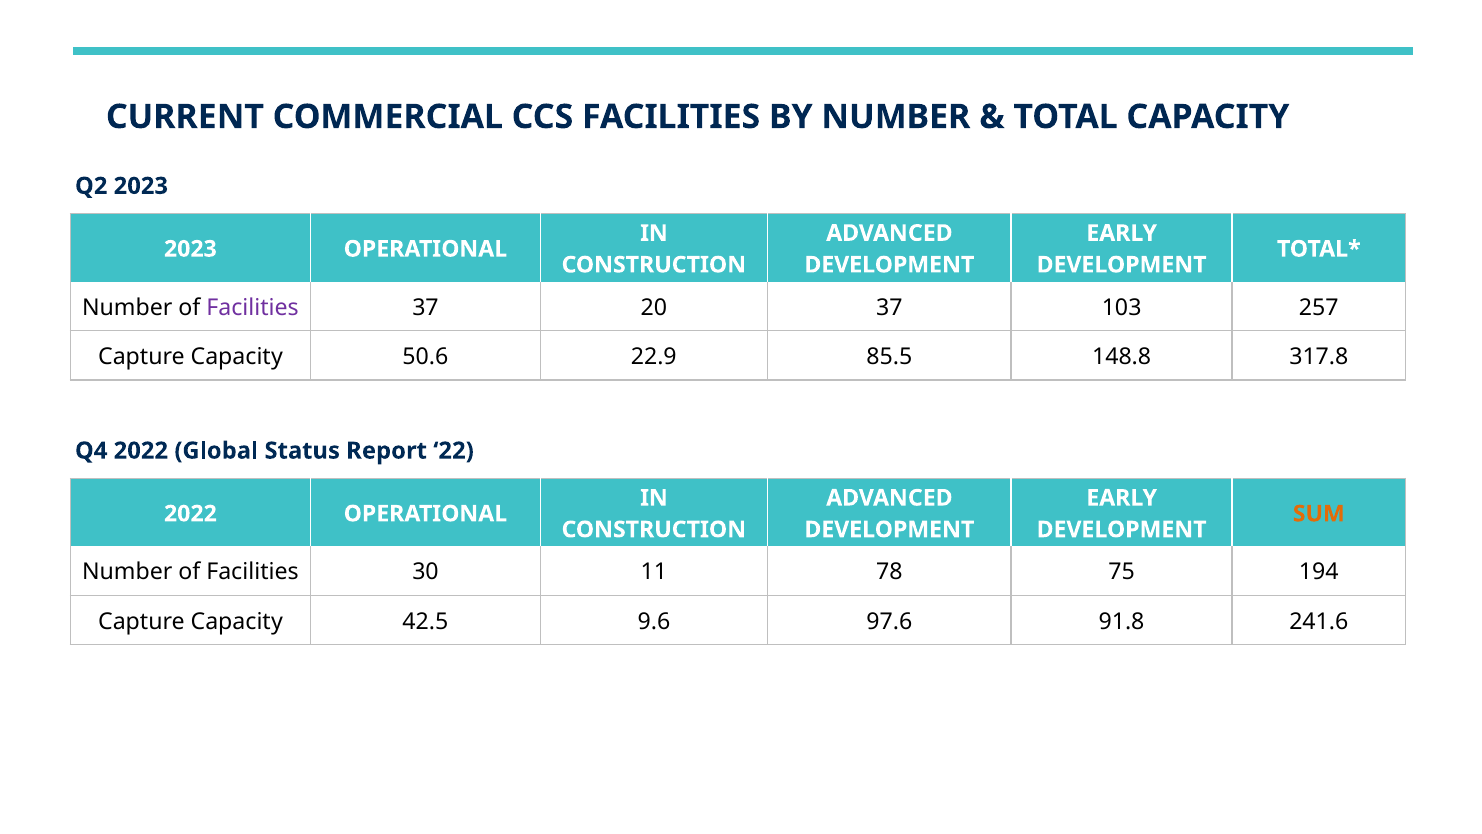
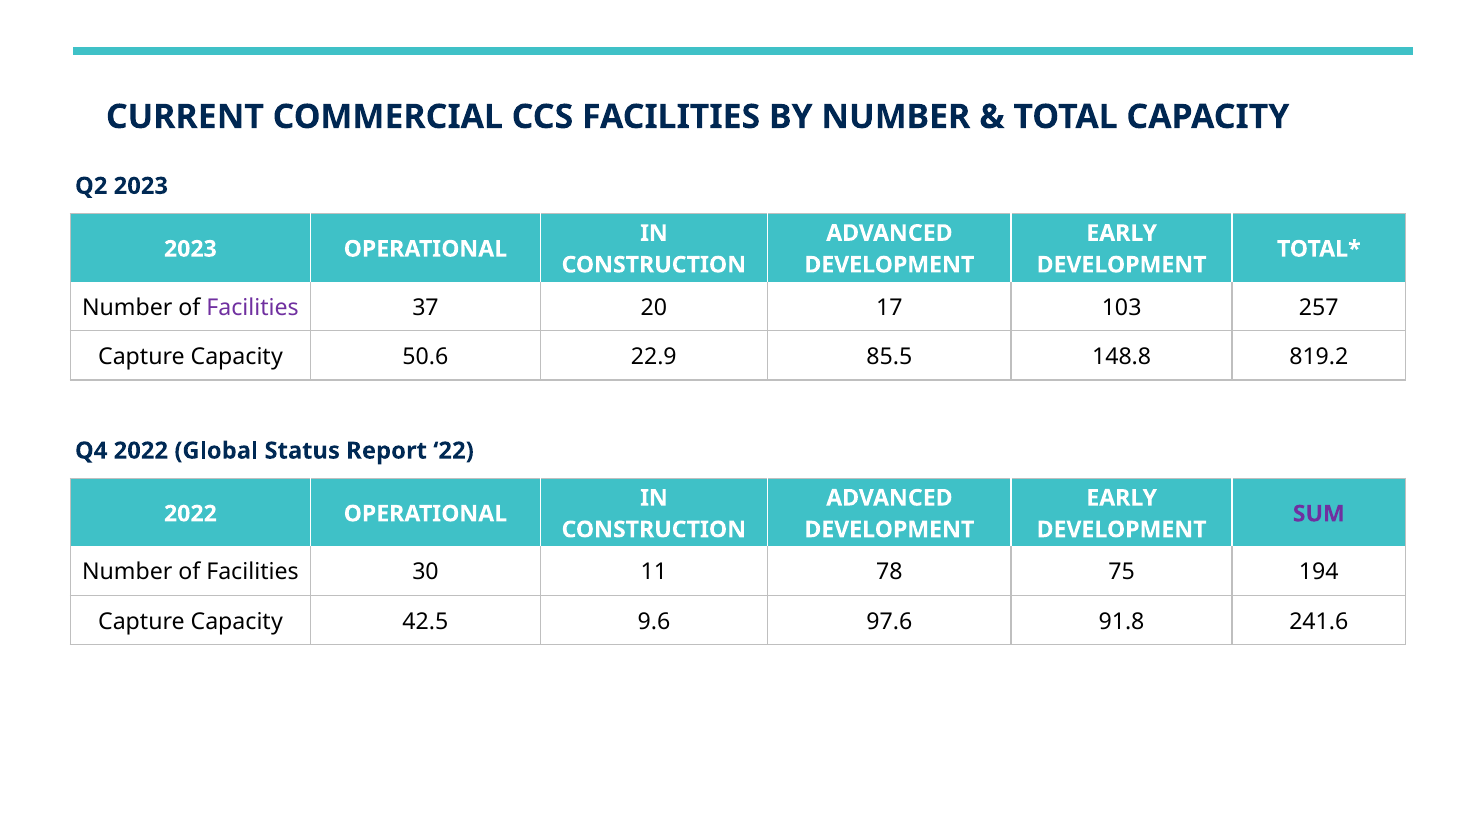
20 37: 37 -> 17
317.8: 317.8 -> 819.2
SUM colour: orange -> purple
